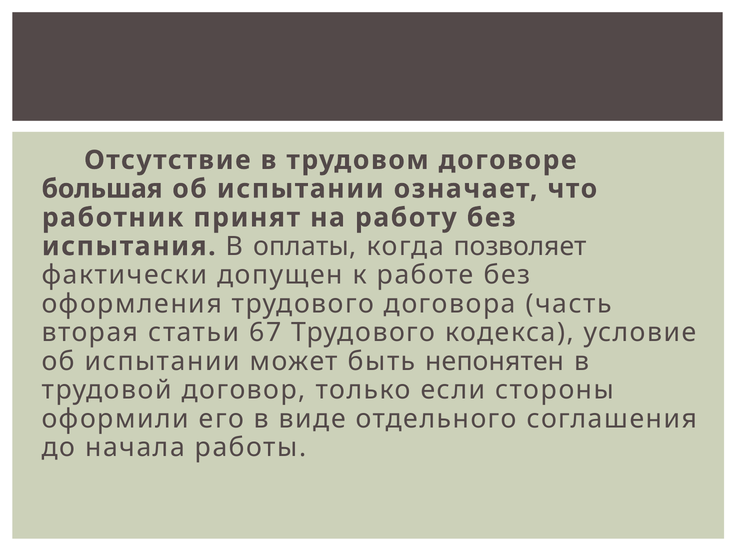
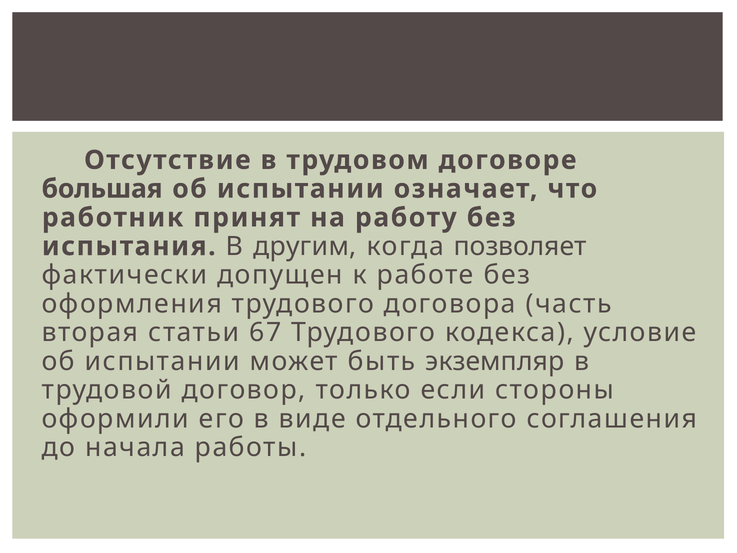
оплаты: оплаты -> другим
непонятен: непонятен -> экземпляр
